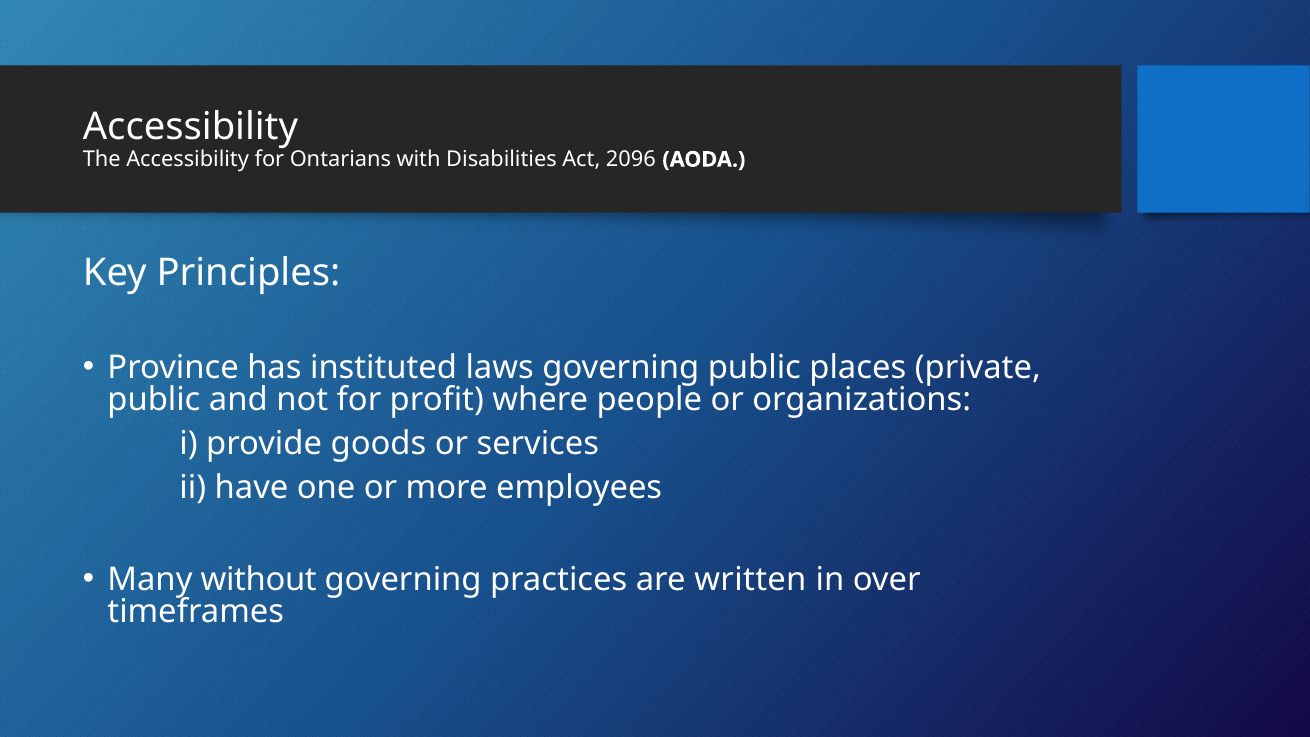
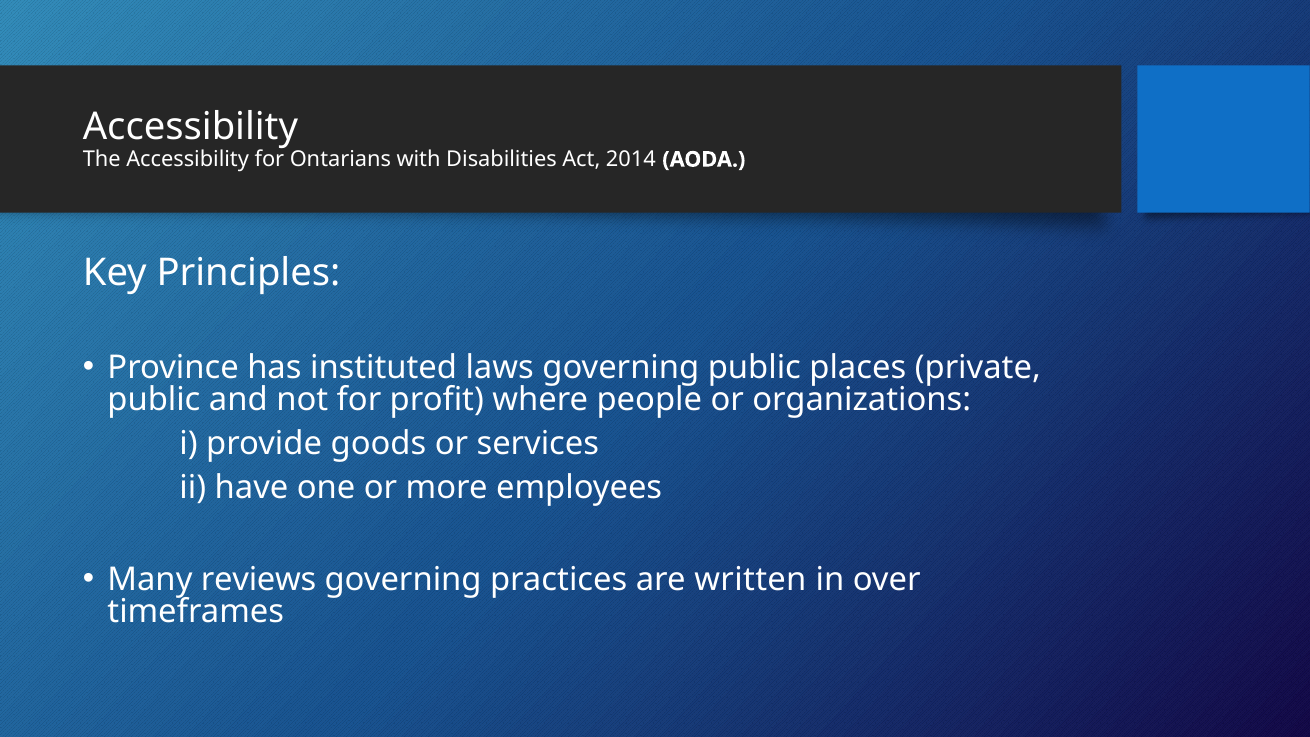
2096: 2096 -> 2014
without: without -> reviews
